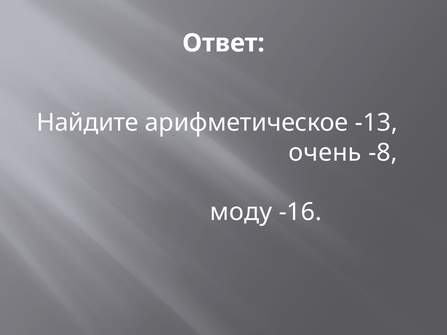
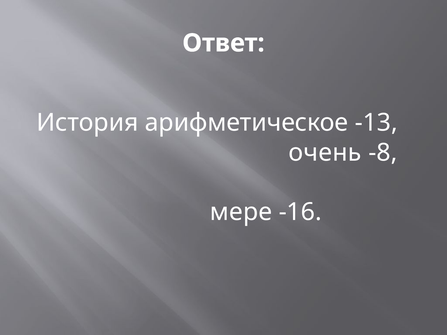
Найдите: Найдите -> История
моду: моду -> мере
